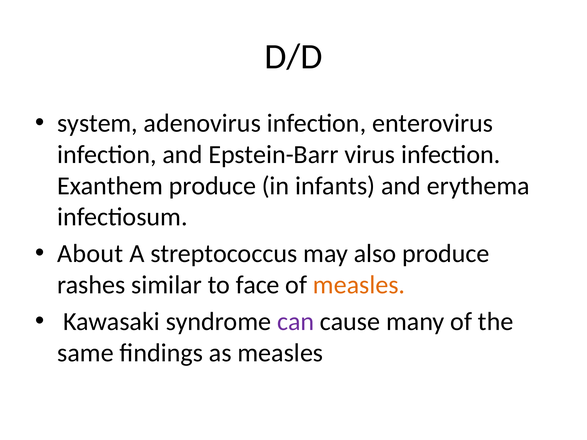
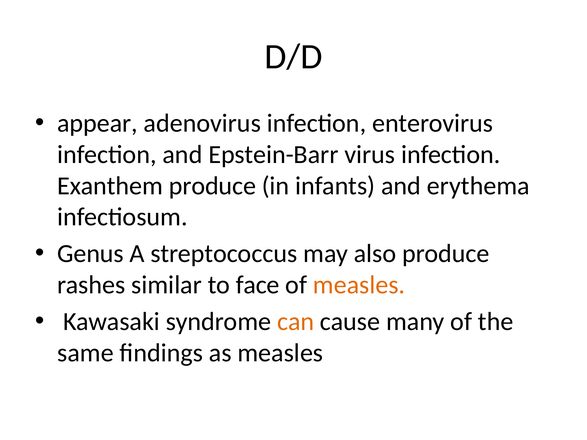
system: system -> appear
About: About -> Genus
can colour: purple -> orange
